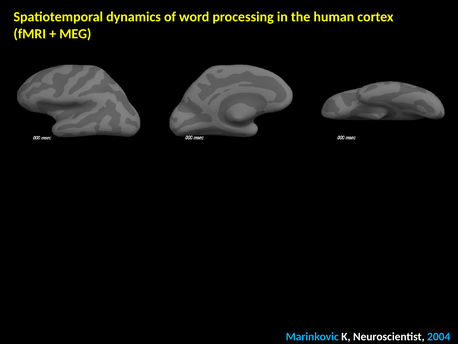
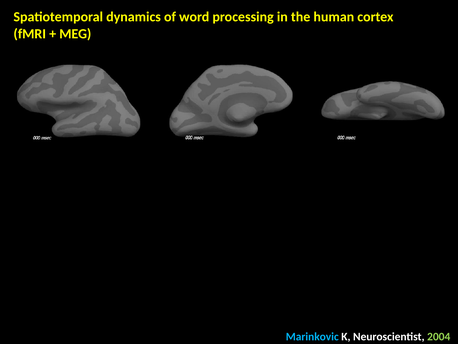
2004 colour: light blue -> light green
